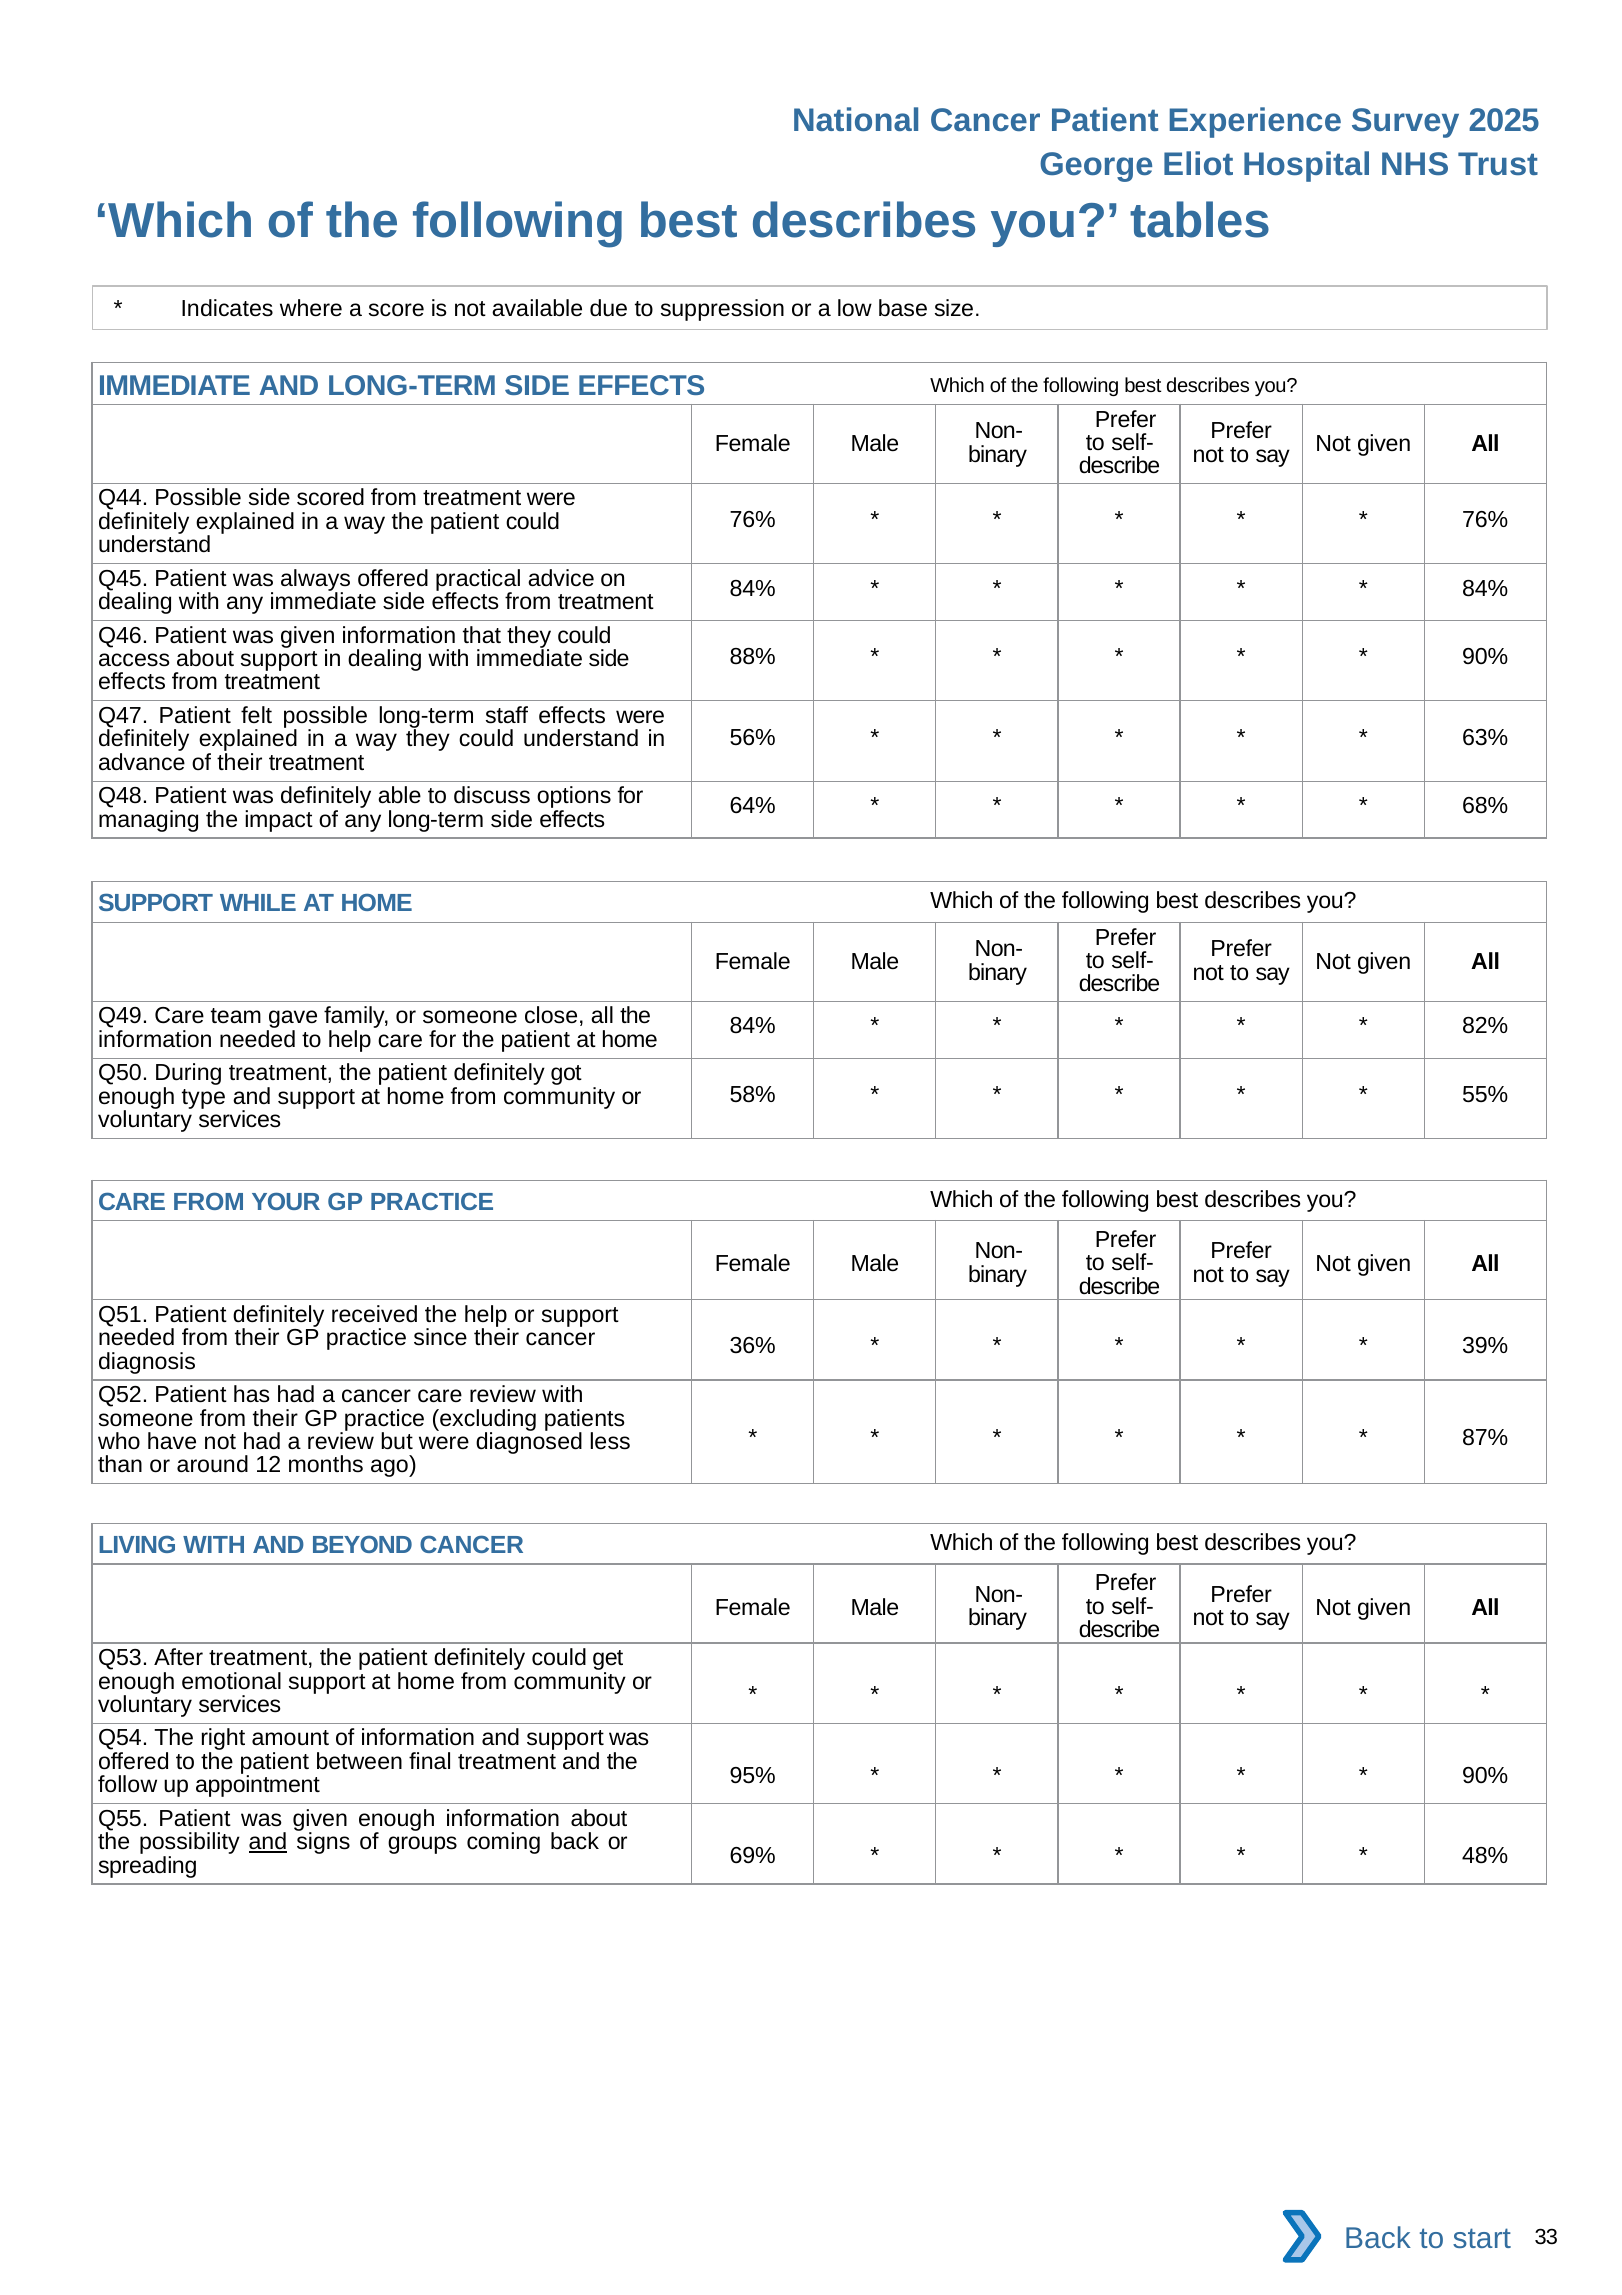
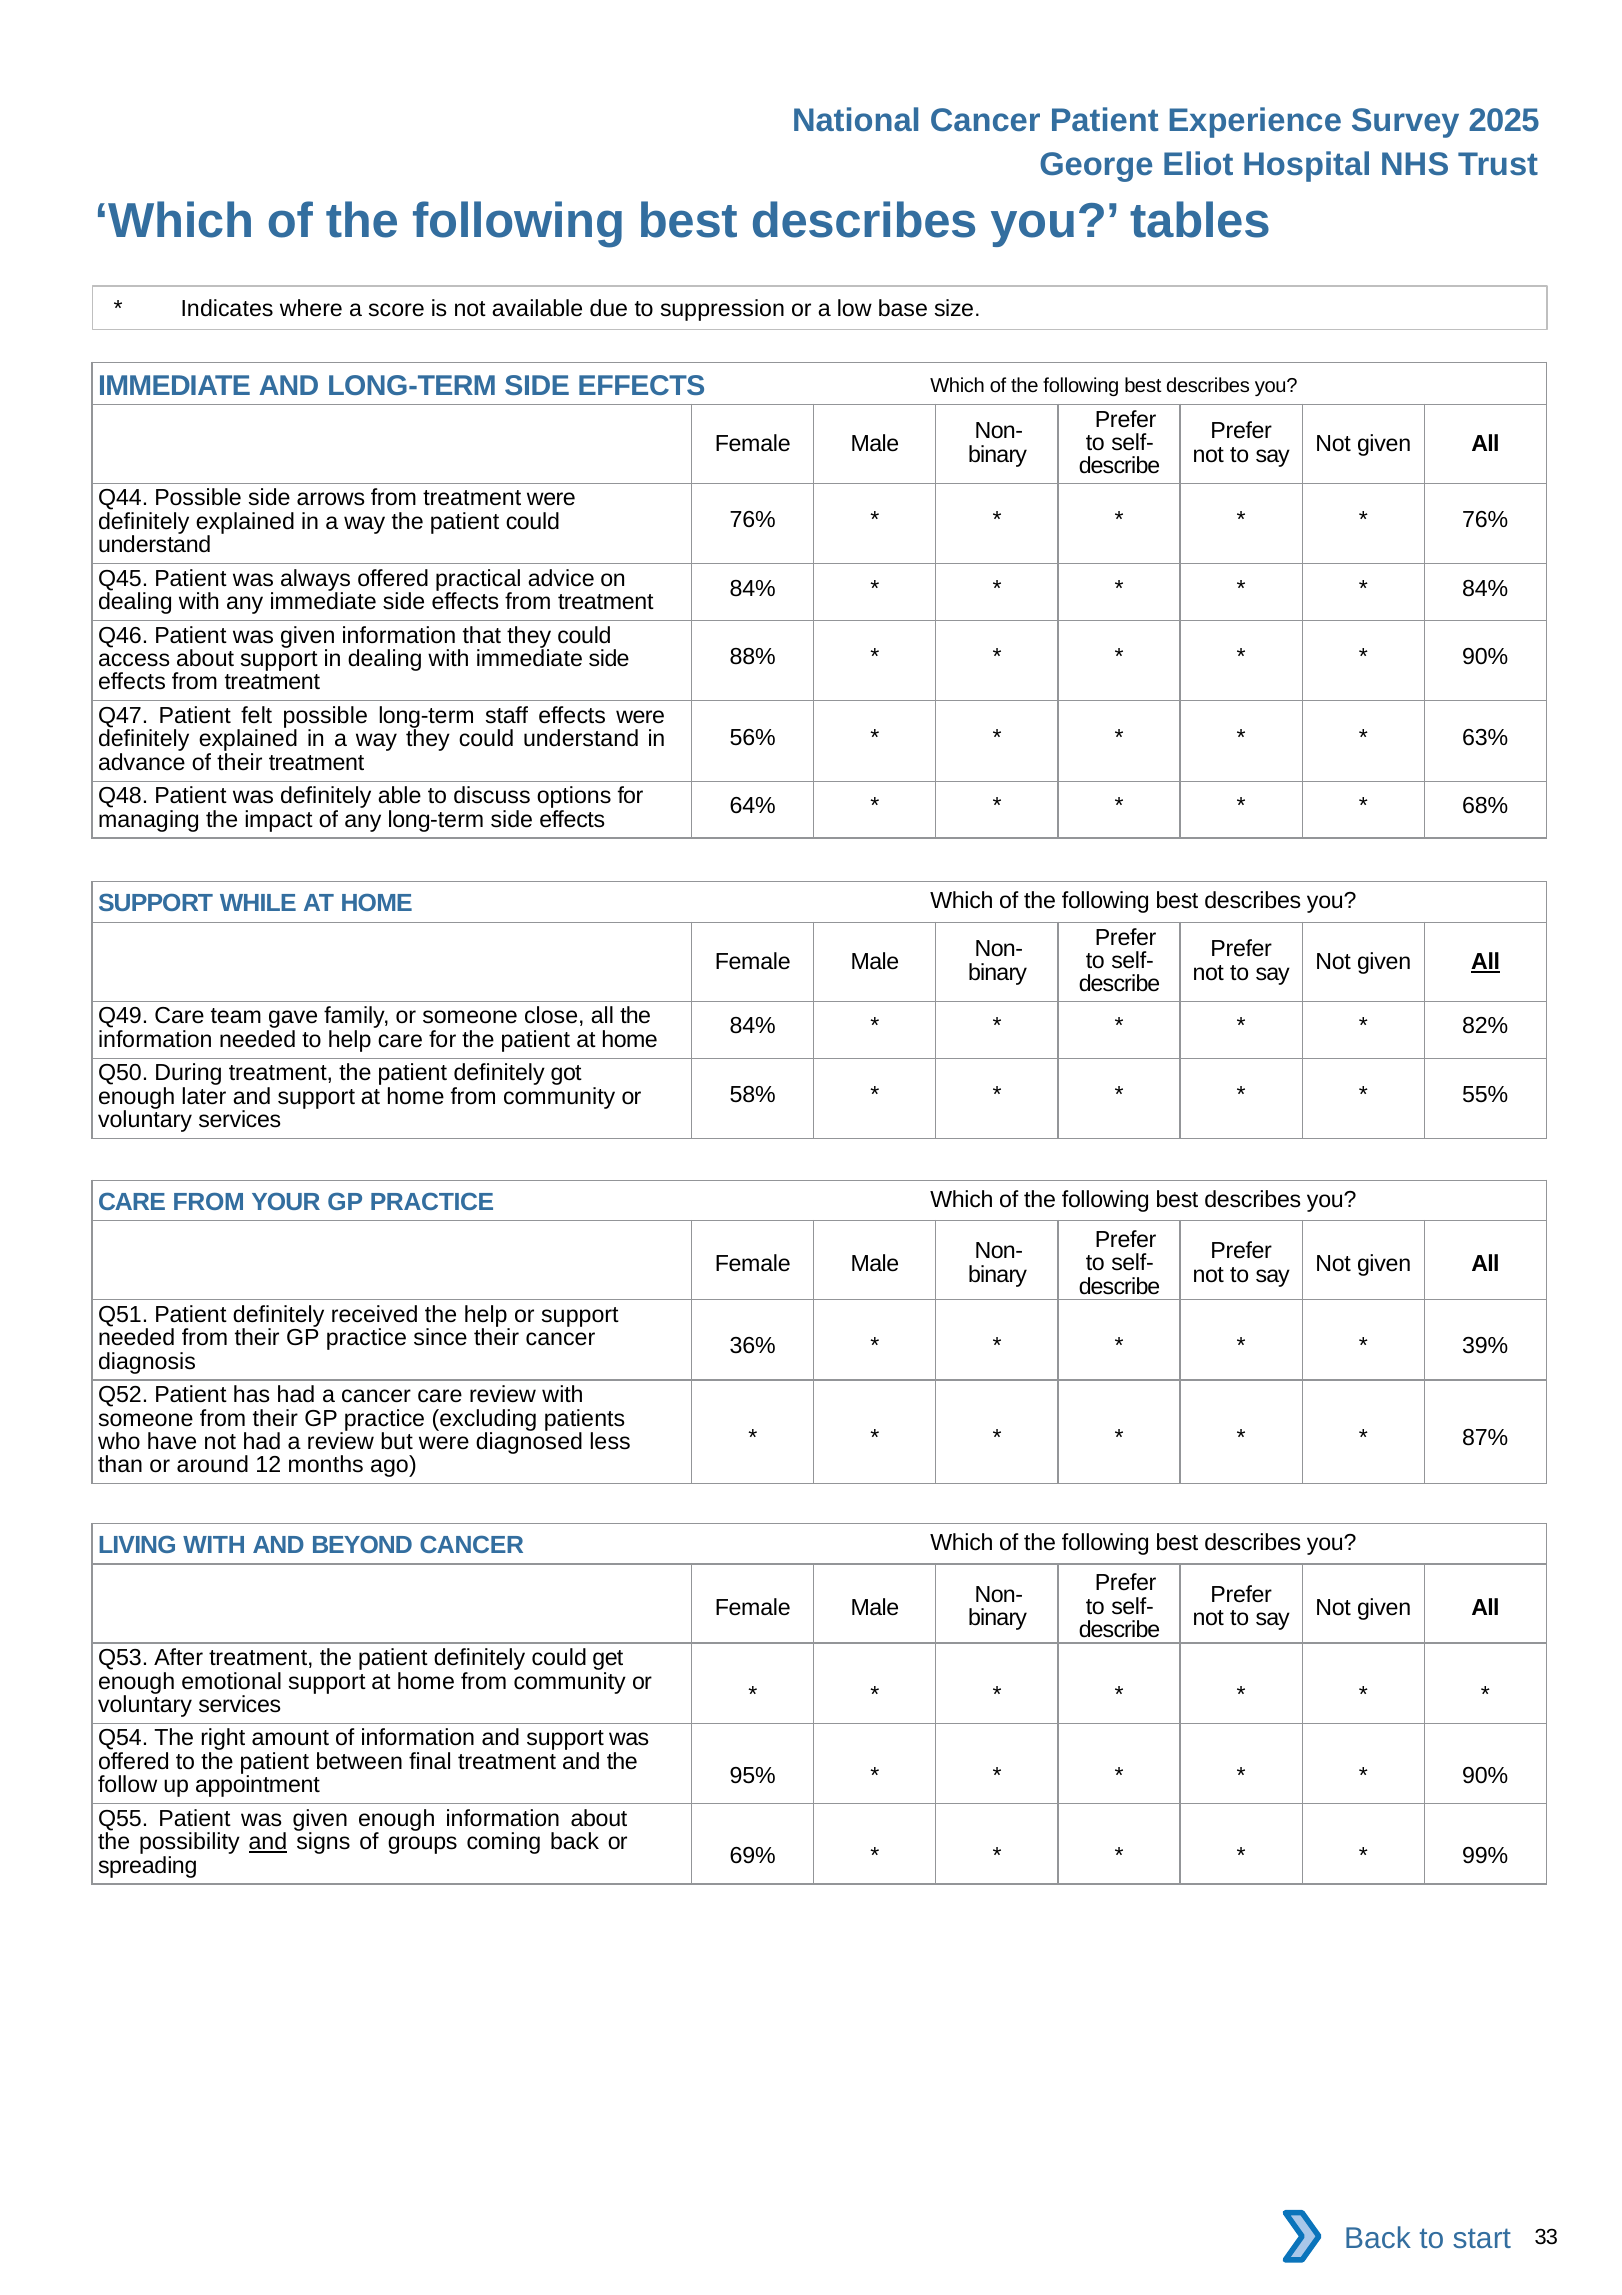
scored: scored -> arrows
All at (1486, 962) underline: none -> present
type: type -> later
48%: 48% -> 99%
